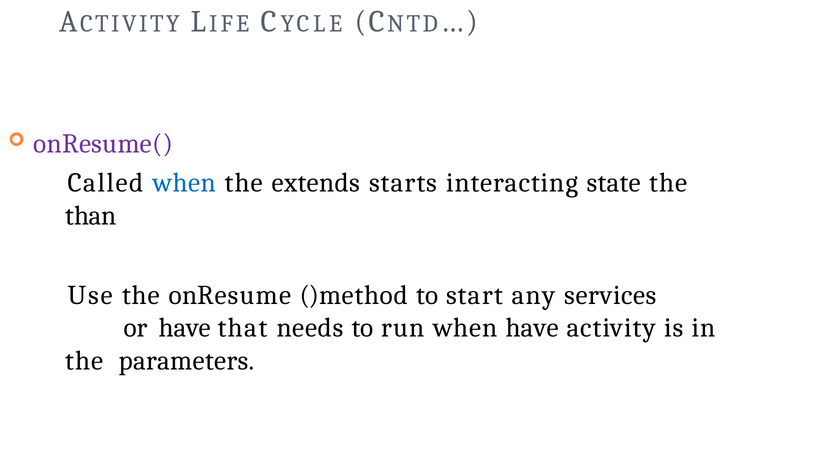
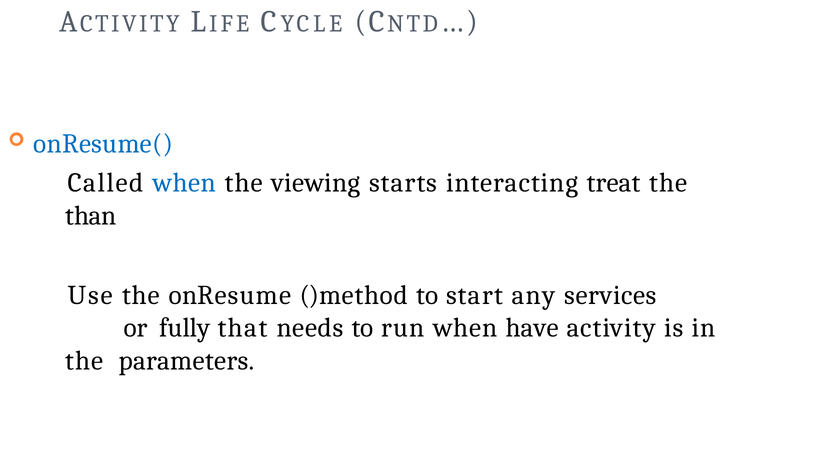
onResume( colour: purple -> blue
extends: extends -> viewing
state: state -> treat
or have: have -> fully
